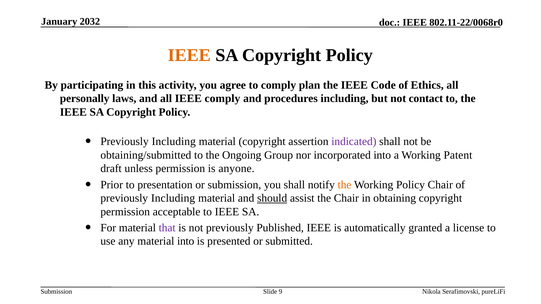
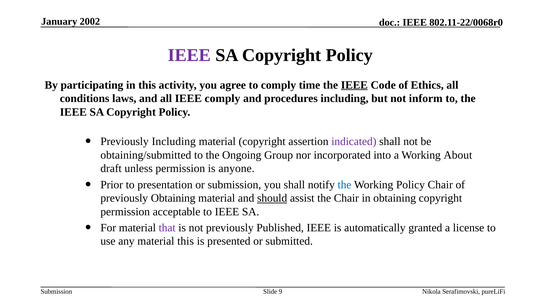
2032: 2032 -> 2002
IEEE at (189, 55) colour: orange -> purple
plan: plan -> time
IEEE at (354, 85) underline: none -> present
personally: personally -> conditions
contact: contact -> inform
Patent: Patent -> About
the at (345, 185) colour: orange -> blue
Including at (173, 198): Including -> Obtaining
material into: into -> this
